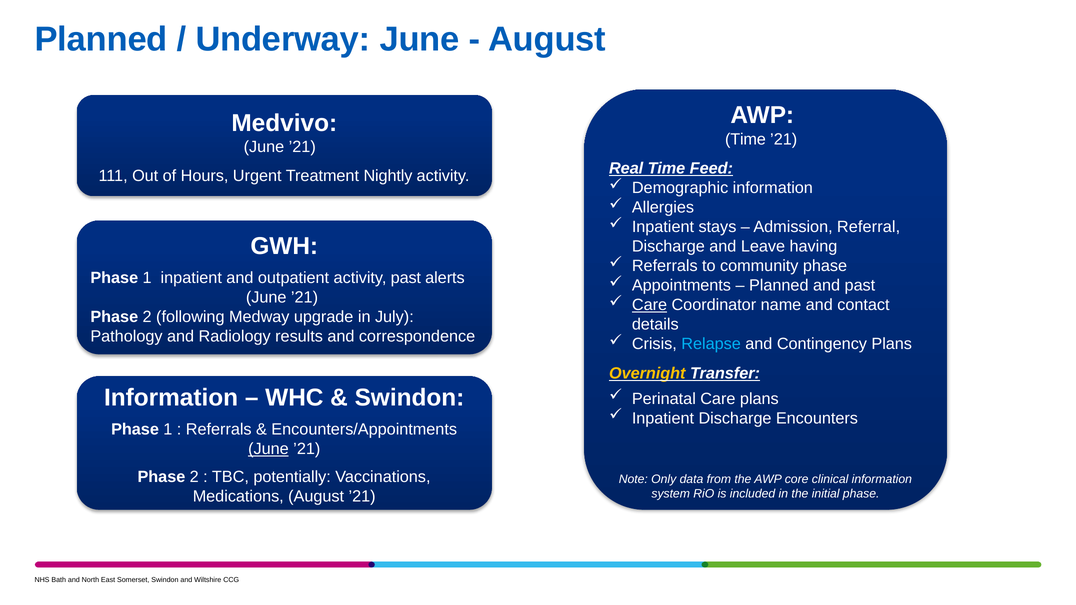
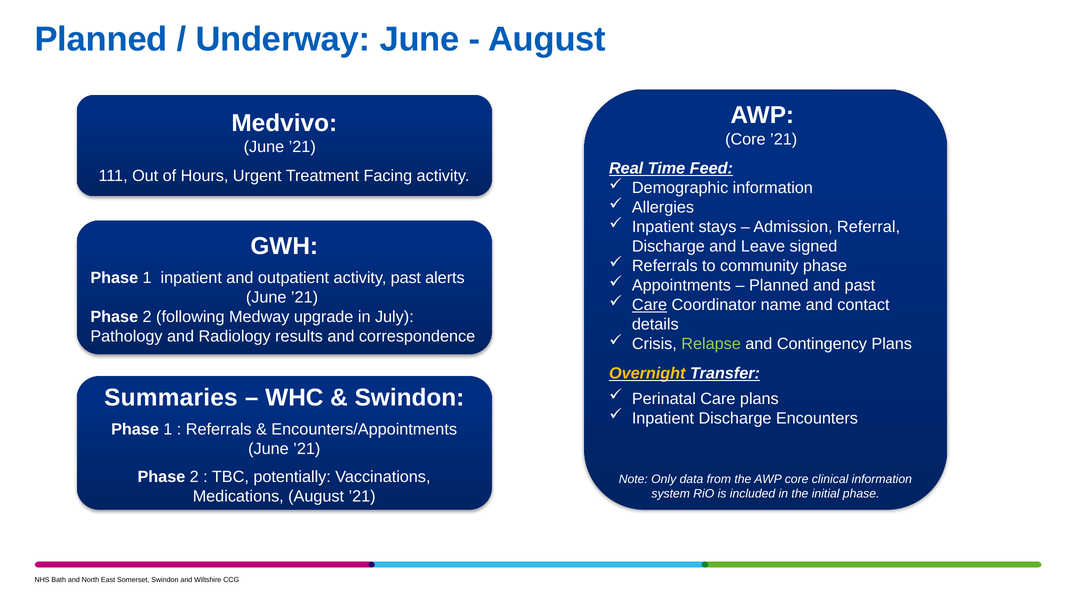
Time at (745, 139): Time -> Core
Nightly: Nightly -> Facing
having: having -> signed
Relapse colour: light blue -> light green
Information at (171, 398): Information -> Summaries
June at (269, 449) underline: present -> none
